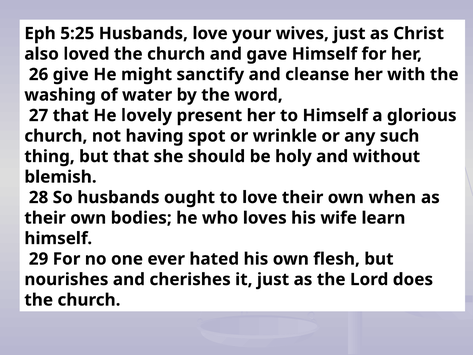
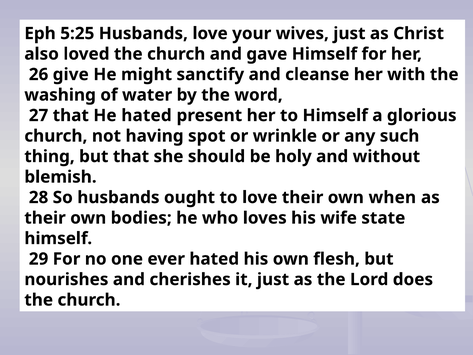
He lovely: lovely -> hated
learn: learn -> state
